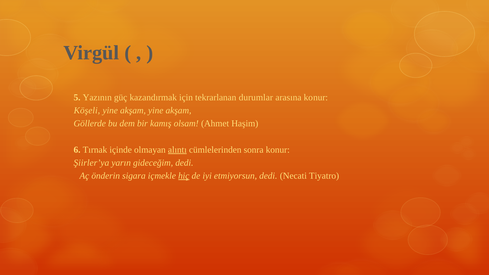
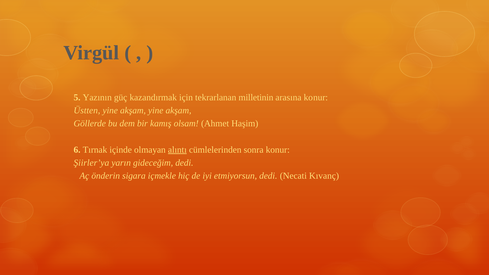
durumlar: durumlar -> milletinin
Köşeli: Köşeli -> Üstten
hiç underline: present -> none
Tiyatro: Tiyatro -> Kıvanç
